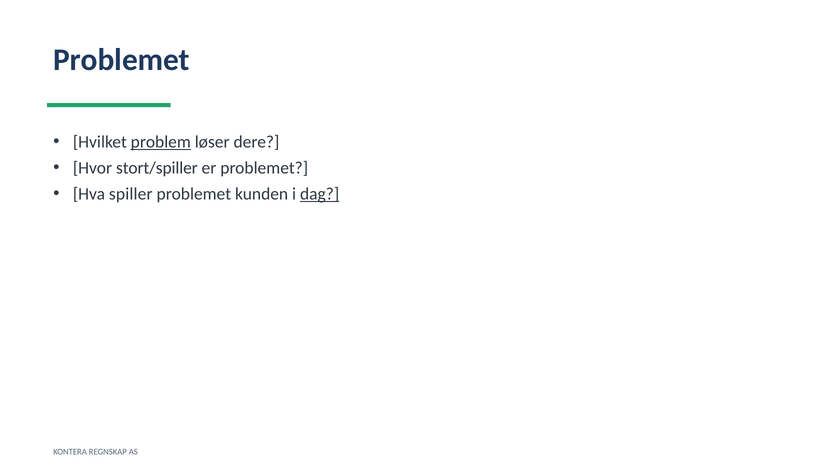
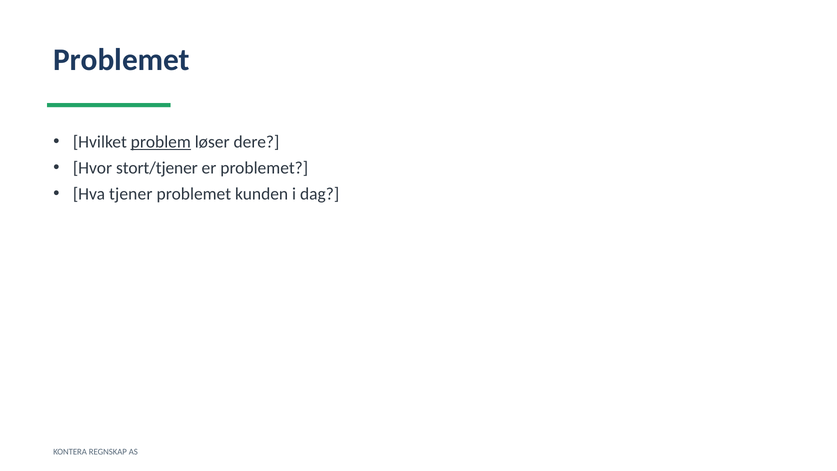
stort/spiller: stort/spiller -> stort/tjener
spiller: spiller -> tjener
dag underline: present -> none
